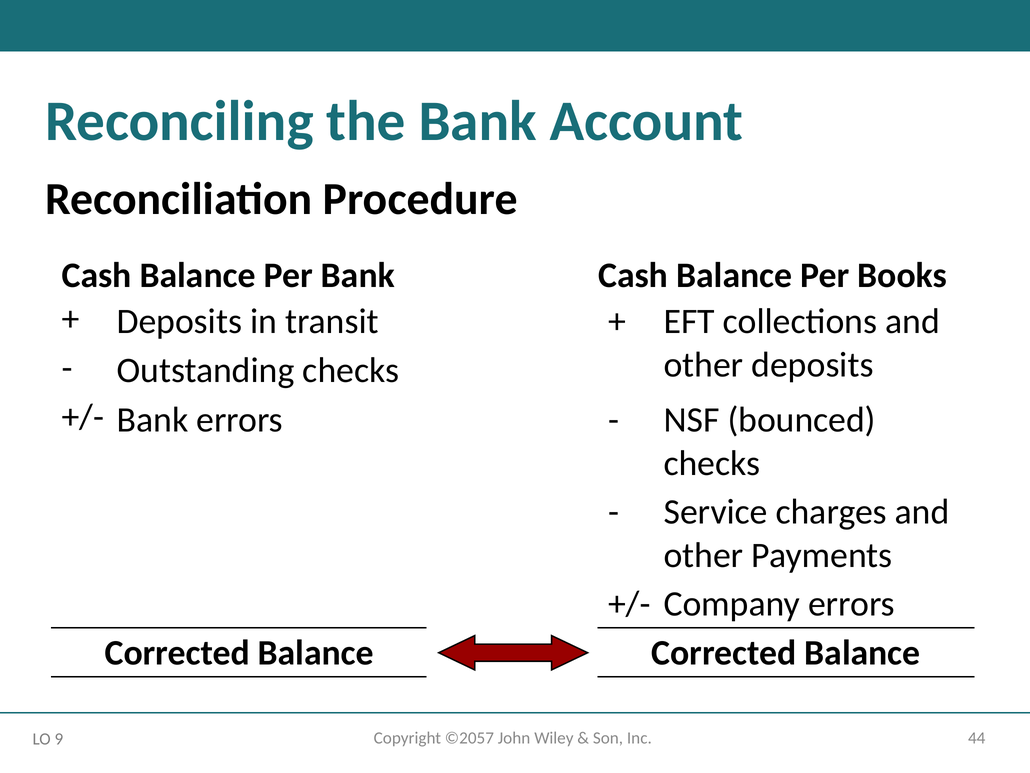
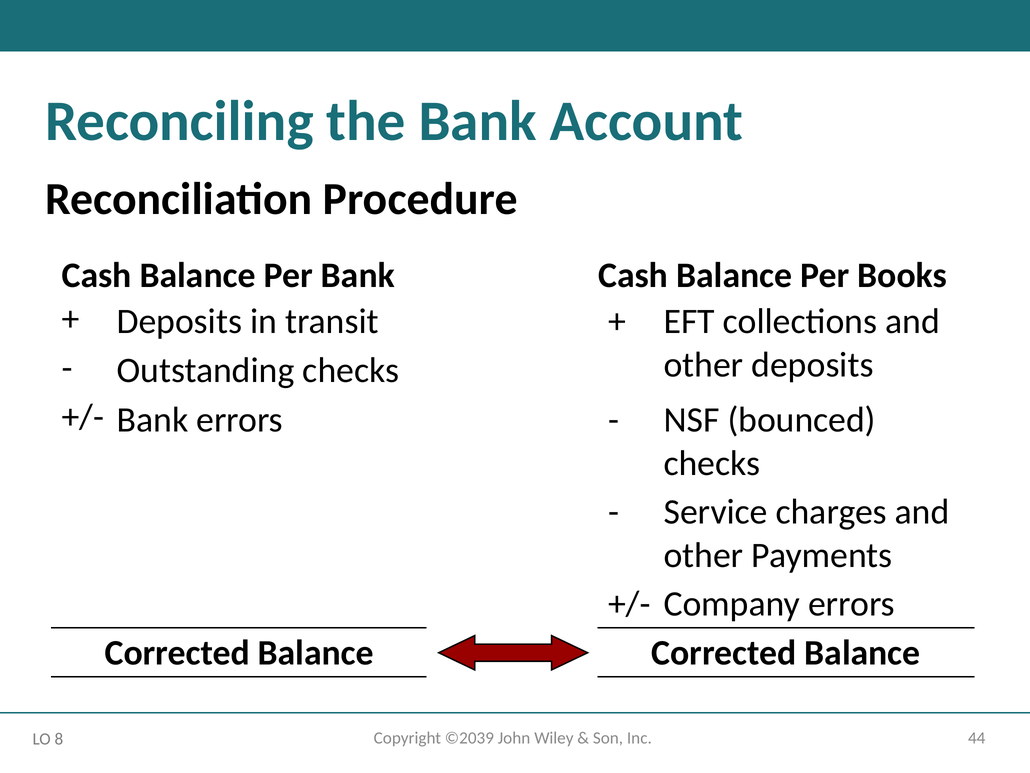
©2057: ©2057 -> ©2039
9: 9 -> 8
